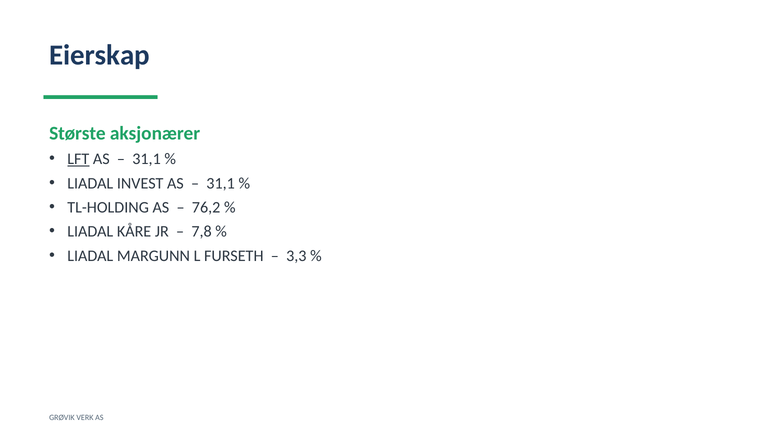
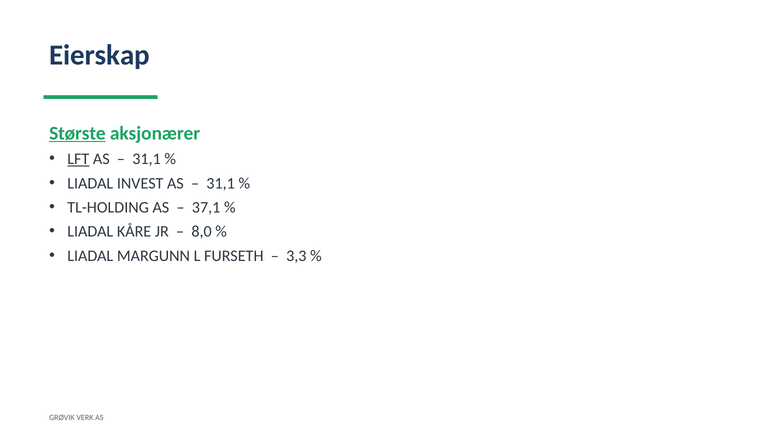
Største underline: none -> present
76,2: 76,2 -> 37,1
7,8: 7,8 -> 8,0
